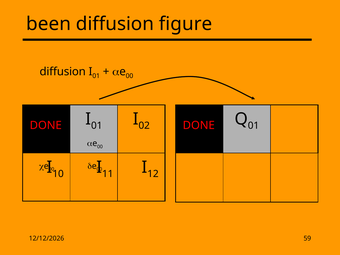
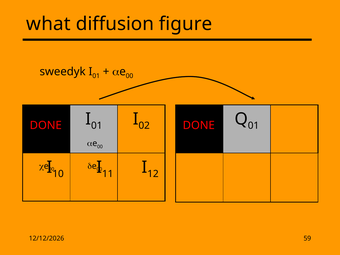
been: been -> what
diffusion at (63, 72): diffusion -> sweedyk
